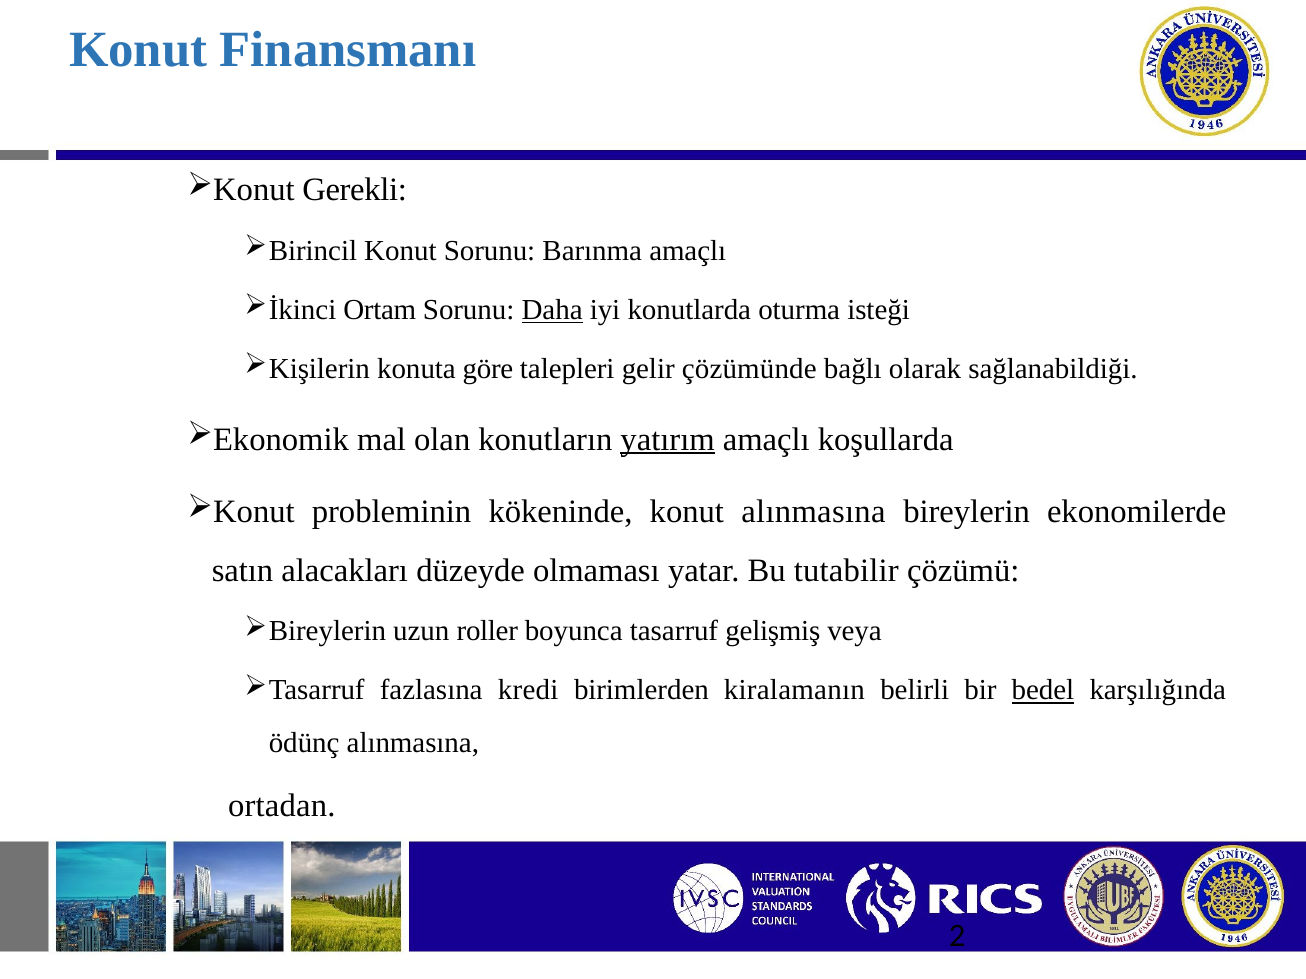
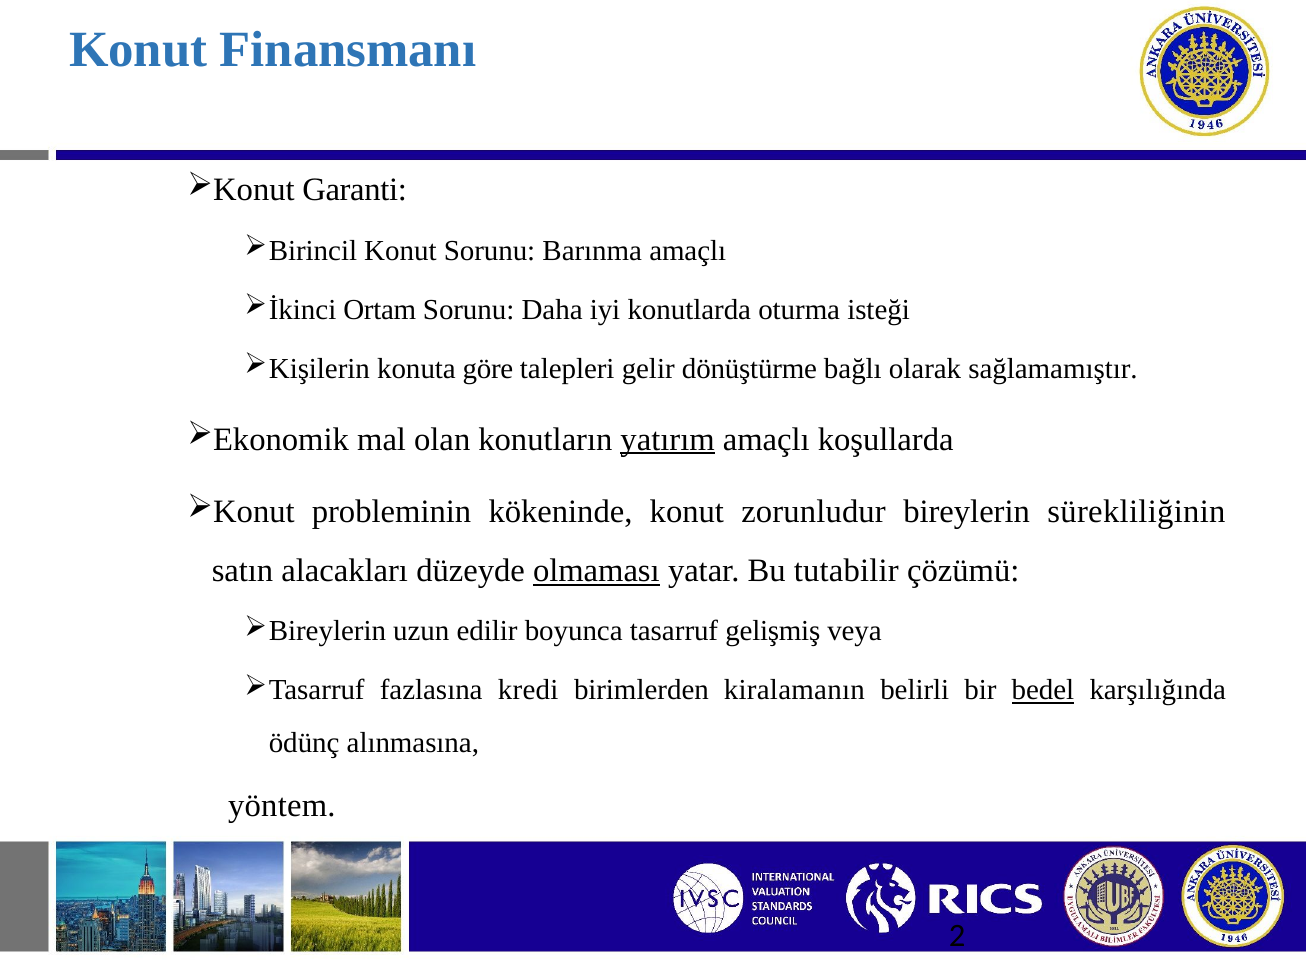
Gerekli: Gerekli -> Garanti
Daha underline: present -> none
çözümünde: çözümünde -> dönüştürme
sağlanabildiği: sağlanabildiği -> sağlamamıştır
konut alınmasına: alınmasına -> zorunludur
ekonomilerde: ekonomilerde -> sürekliliğinin
olmaması underline: none -> present
roller: roller -> edilir
ortadan: ortadan -> yöntem
